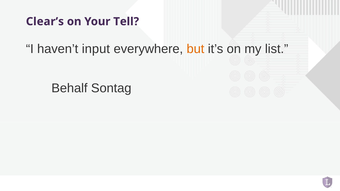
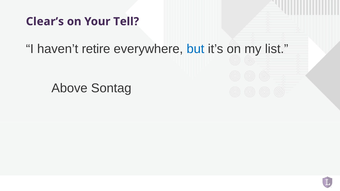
input: input -> retire
but colour: orange -> blue
Behalf: Behalf -> Above
